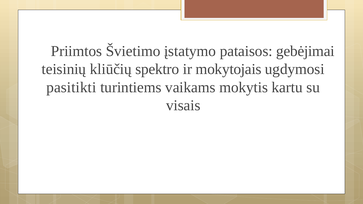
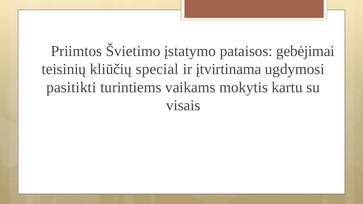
spektro: spektro -> special
mokytojais: mokytojais -> įtvirtinama
